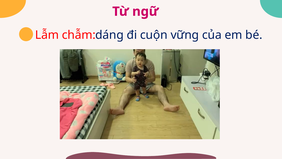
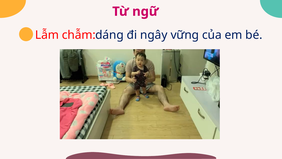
cuộn: cuộn -> ngây
